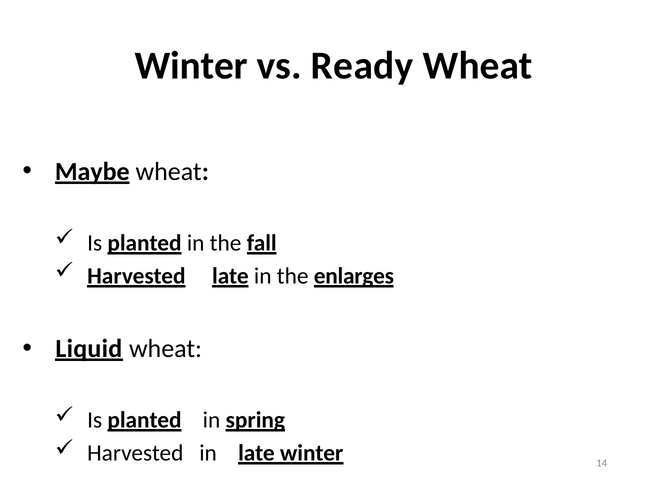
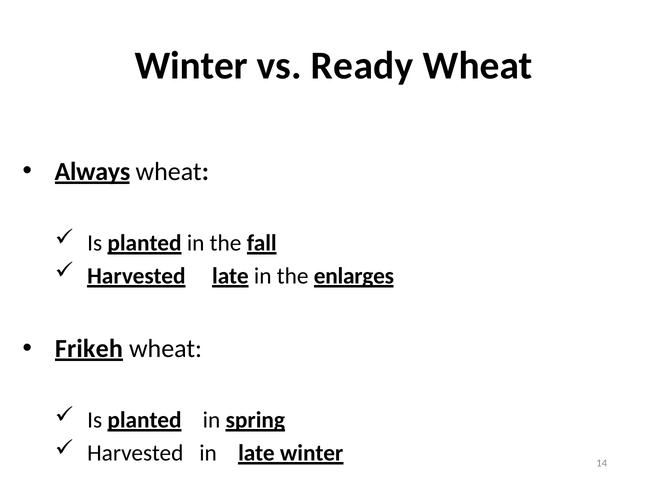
Maybe: Maybe -> Always
Liquid: Liquid -> Frikeh
